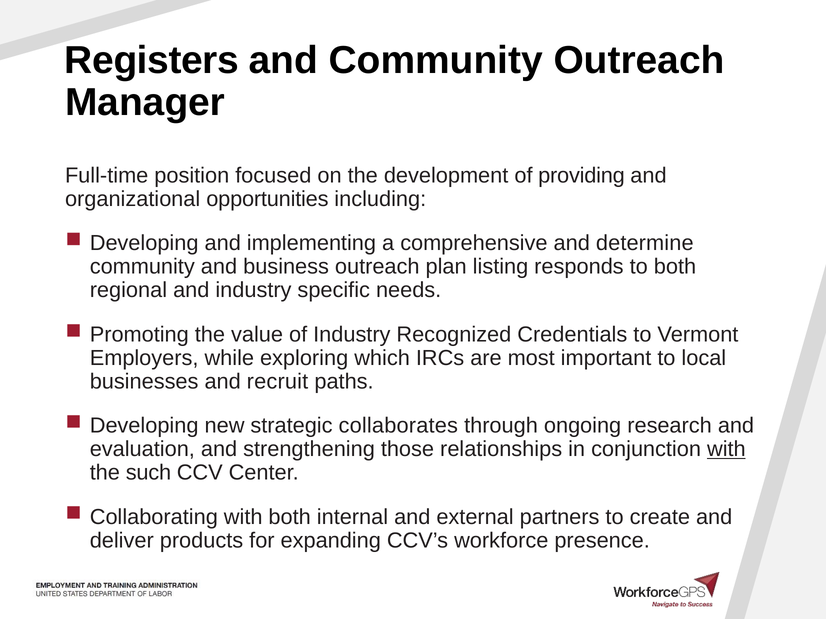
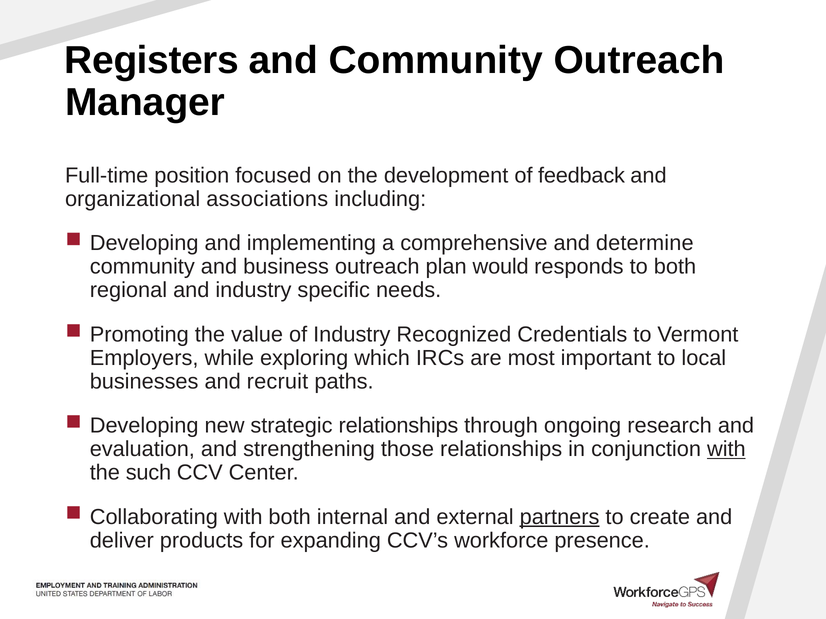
providing: providing -> feedback
opportunities: opportunities -> associations
listing: listing -> would
strategic collaborates: collaborates -> relationships
partners underline: none -> present
